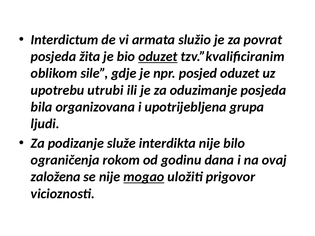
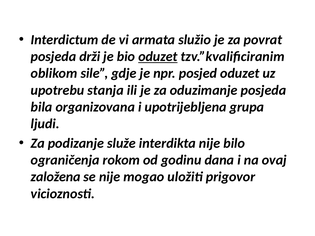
žita: žita -> drži
utrubi: utrubi -> stanja
mogao underline: present -> none
